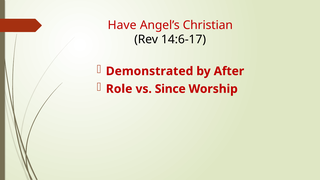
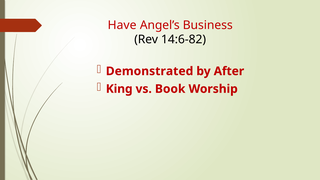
Christian: Christian -> Business
14:6-17: 14:6-17 -> 14:6-82
Role: Role -> King
Since: Since -> Book
